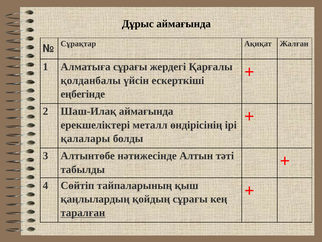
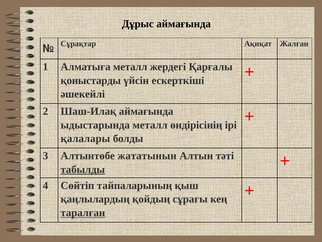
Алматыға сұрағы: сұрағы -> металл
қолданбалы: қолданбалы -> қоныстарды
еңбегінде: еңбегінде -> әшекейлі
ерекшеліктері: ерекшеліктері -> ыдыстарында
нәтижесінде: нәтижесінде -> жататынын
табылды underline: none -> present
